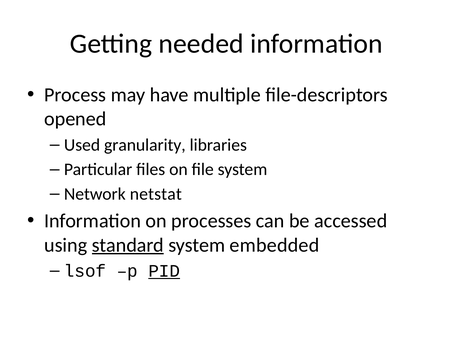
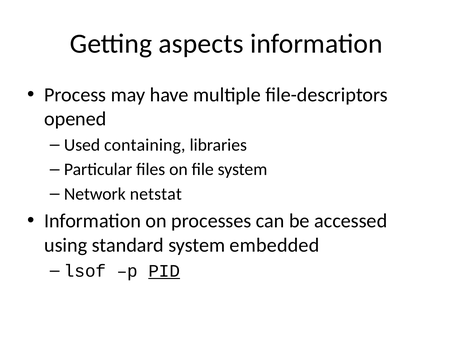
needed: needed -> aspects
granularity: granularity -> containing
standard underline: present -> none
